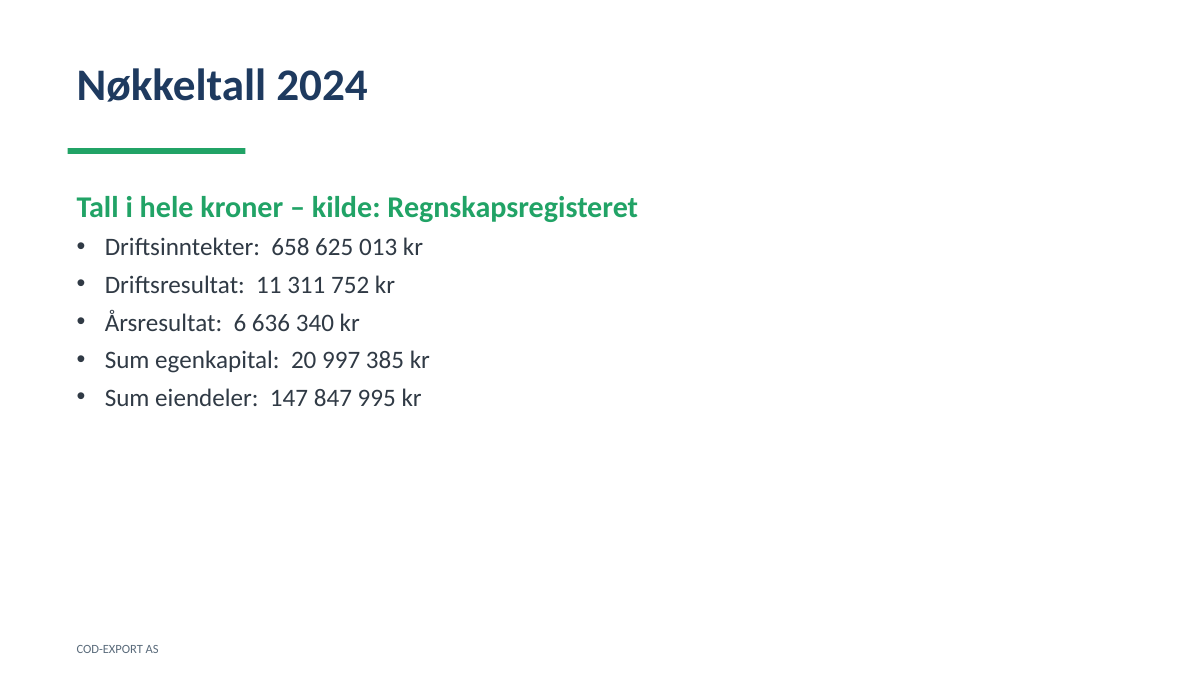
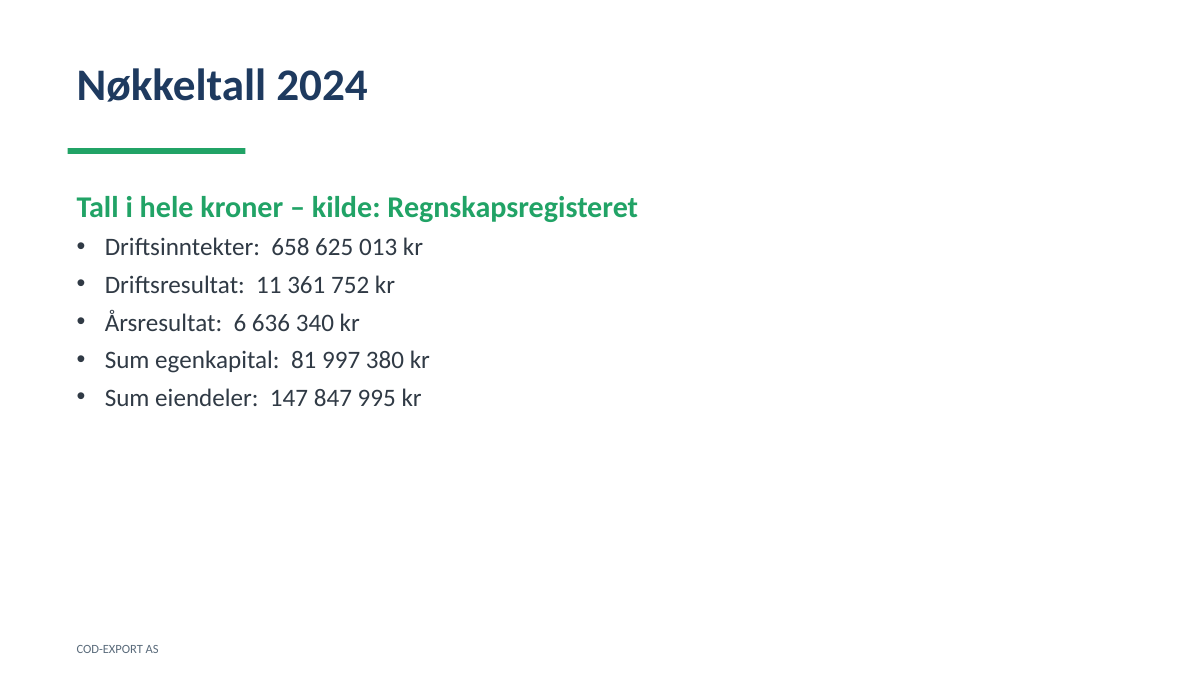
311: 311 -> 361
20: 20 -> 81
385: 385 -> 380
